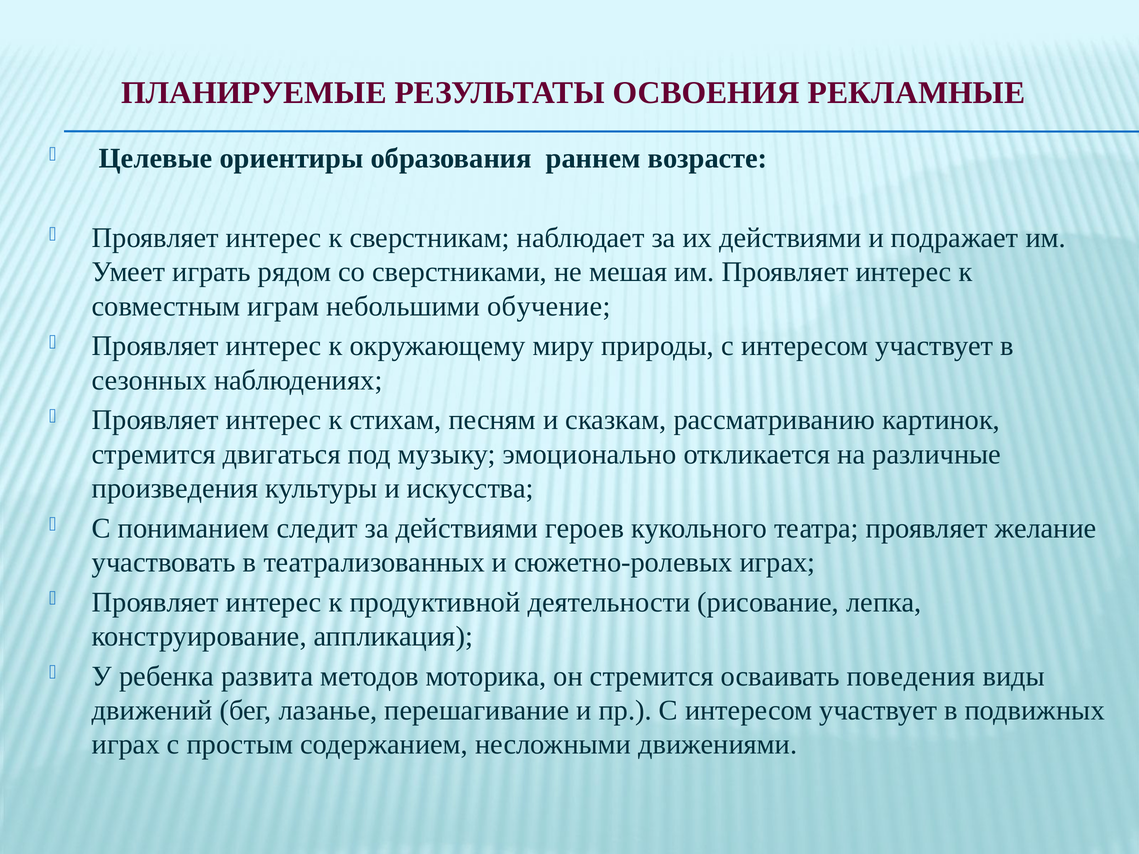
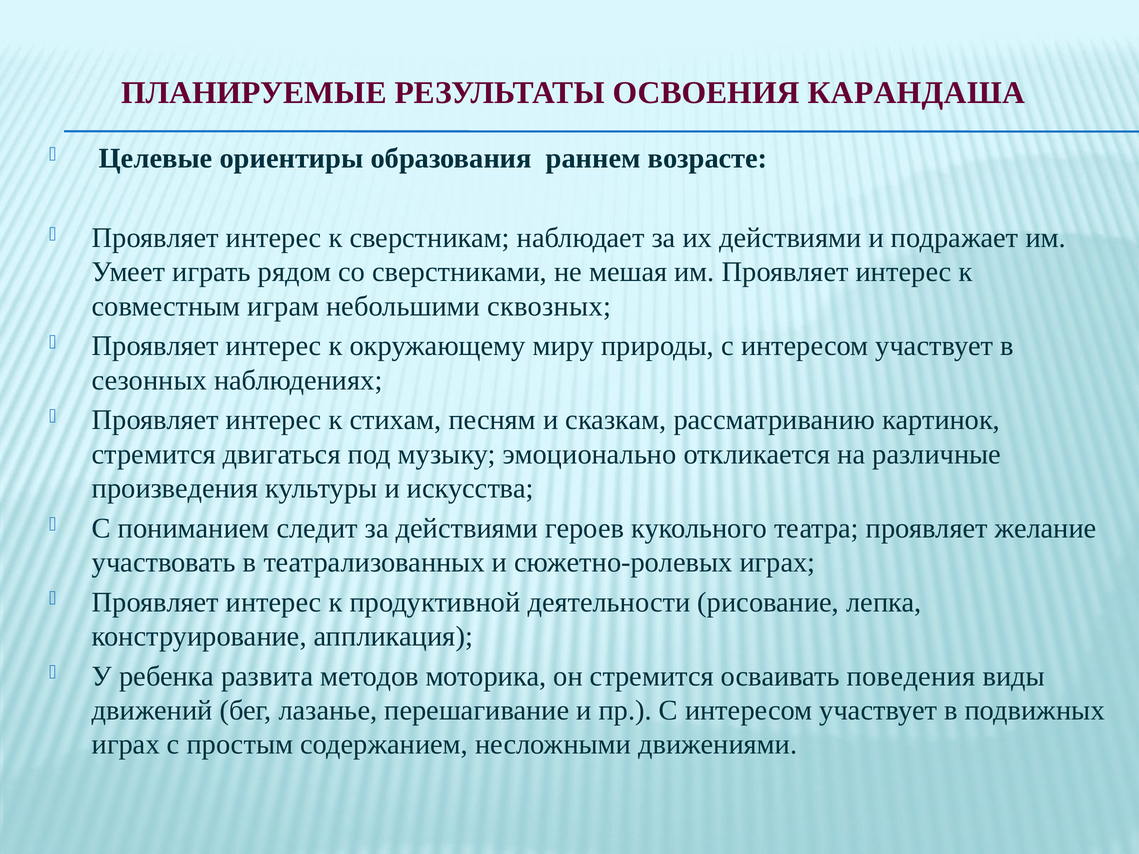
РЕКЛАМНЫЕ: РЕКЛАМНЫЕ -> КАРАНДАША
обучение: обучение -> сквозных
